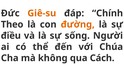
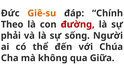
đường colour: orange -> red
điều: điều -> phải
Cách: Cách -> Giữa
